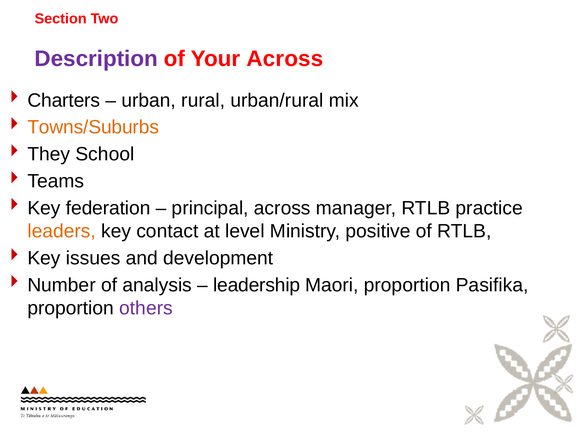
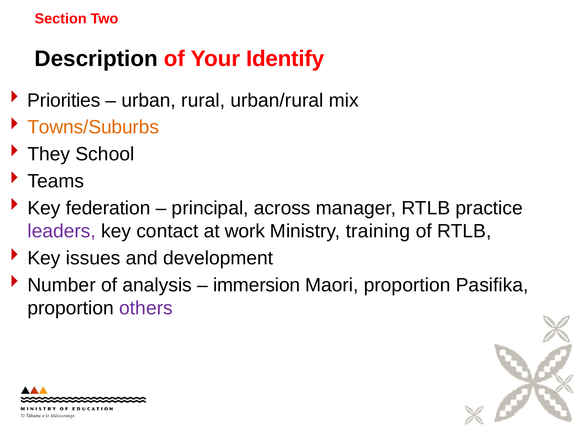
Description colour: purple -> black
Your Across: Across -> Identify
Charters: Charters -> Priorities
leaders colour: orange -> purple
level: level -> work
positive: positive -> training
leadership: leadership -> immersion
